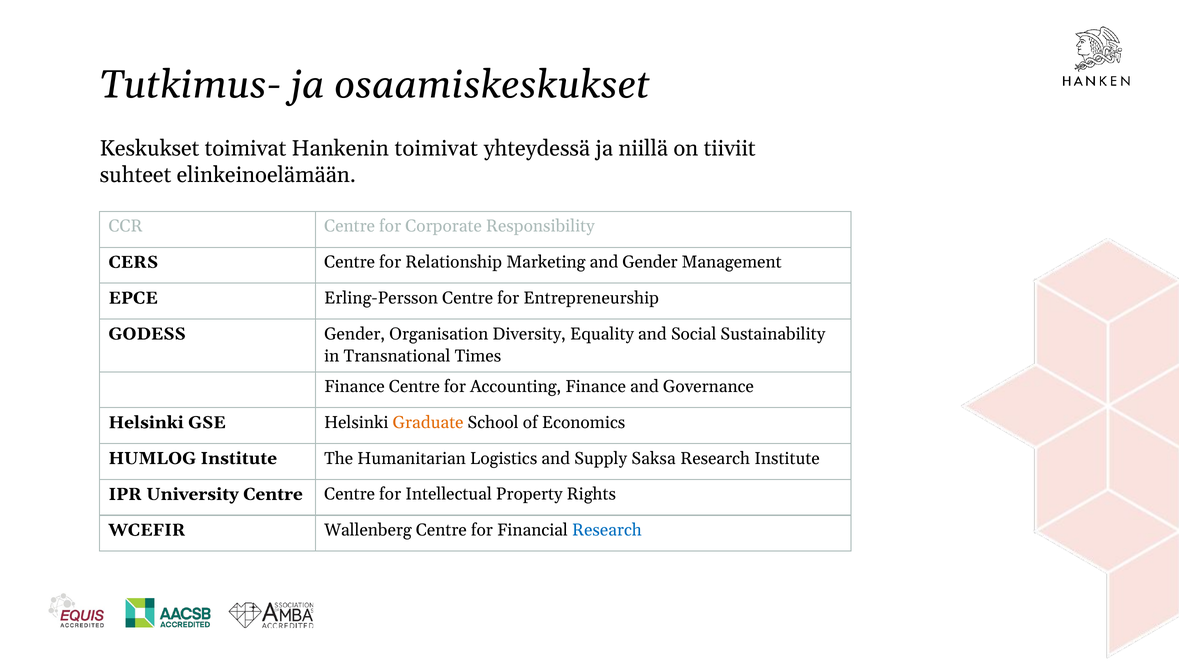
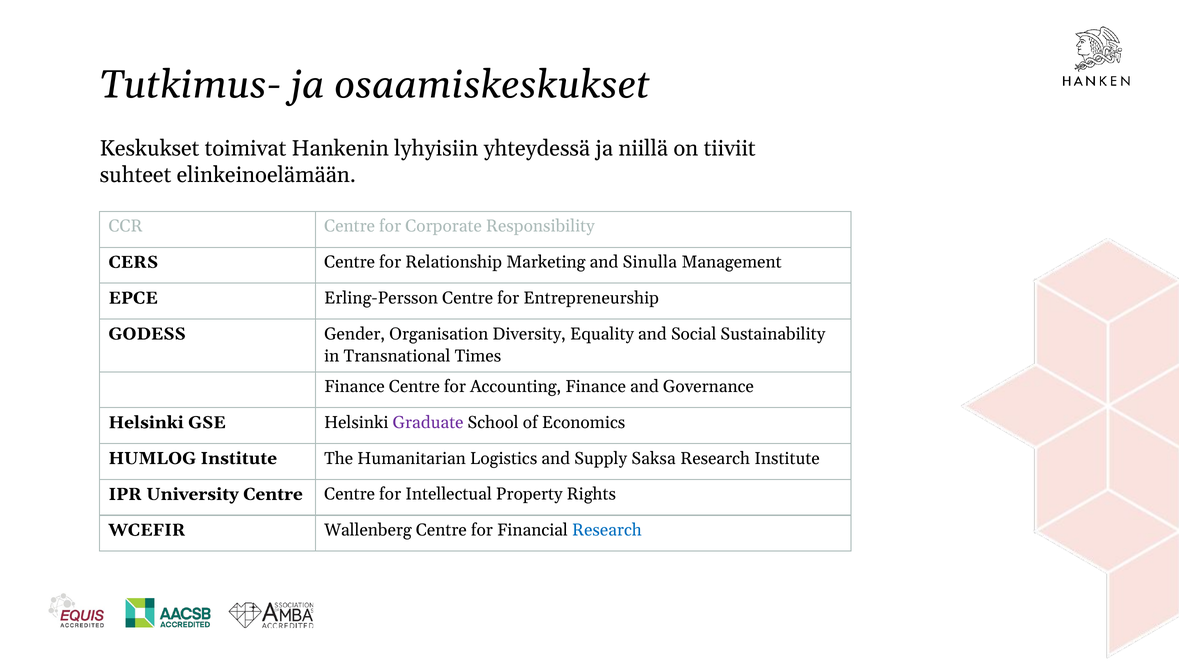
Hankenin toimivat: toimivat -> lyhyisiin
and Gender: Gender -> Sinulla
Graduate colour: orange -> purple
